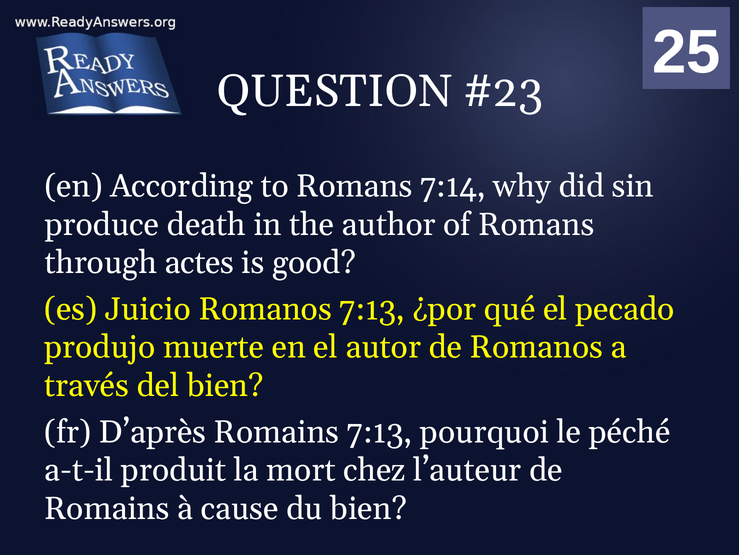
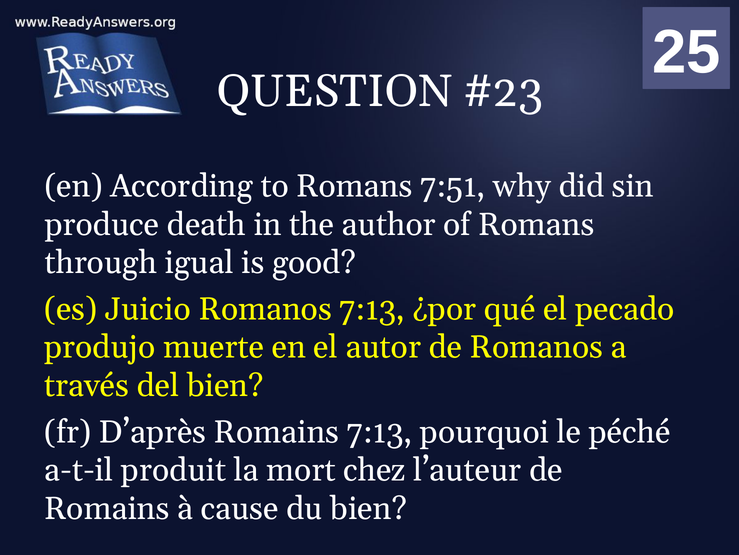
7:14: 7:14 -> 7:51
actes: actes -> igual
